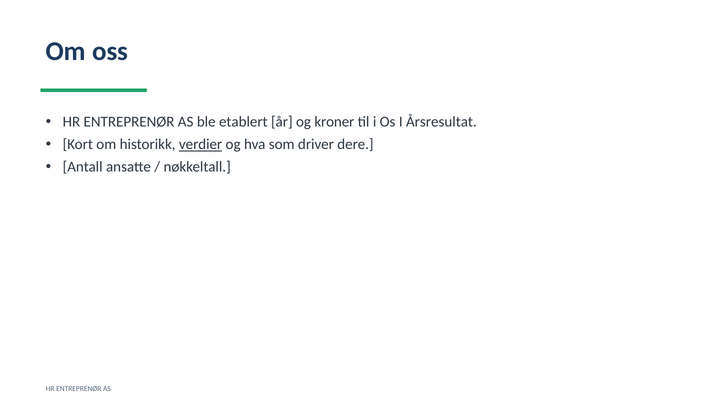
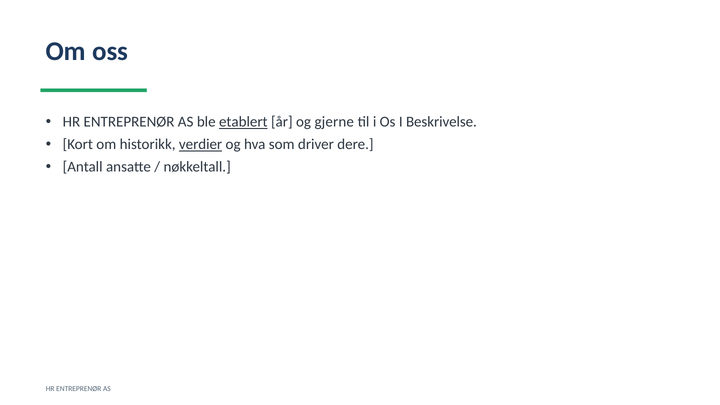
etablert underline: none -> present
kroner: kroner -> gjerne
Årsresultat: Årsresultat -> Beskrivelse
